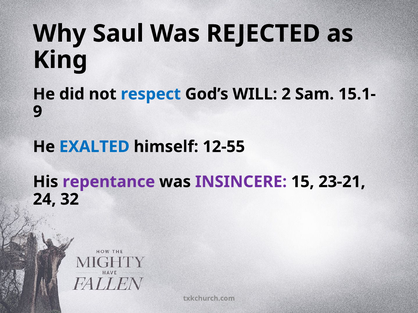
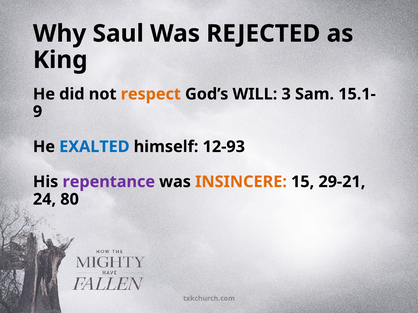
respect colour: blue -> orange
2: 2 -> 3
12-55: 12-55 -> 12-93
INSINCERE colour: purple -> orange
23-21: 23-21 -> 29-21
32: 32 -> 80
